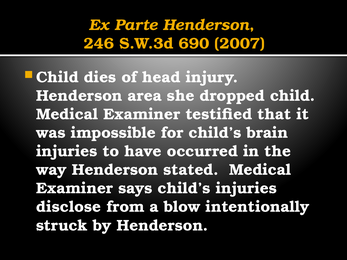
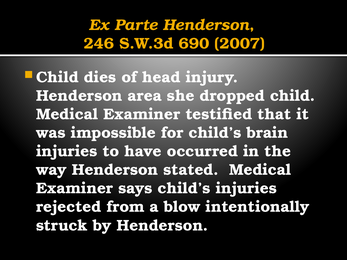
disclose: disclose -> rejected
